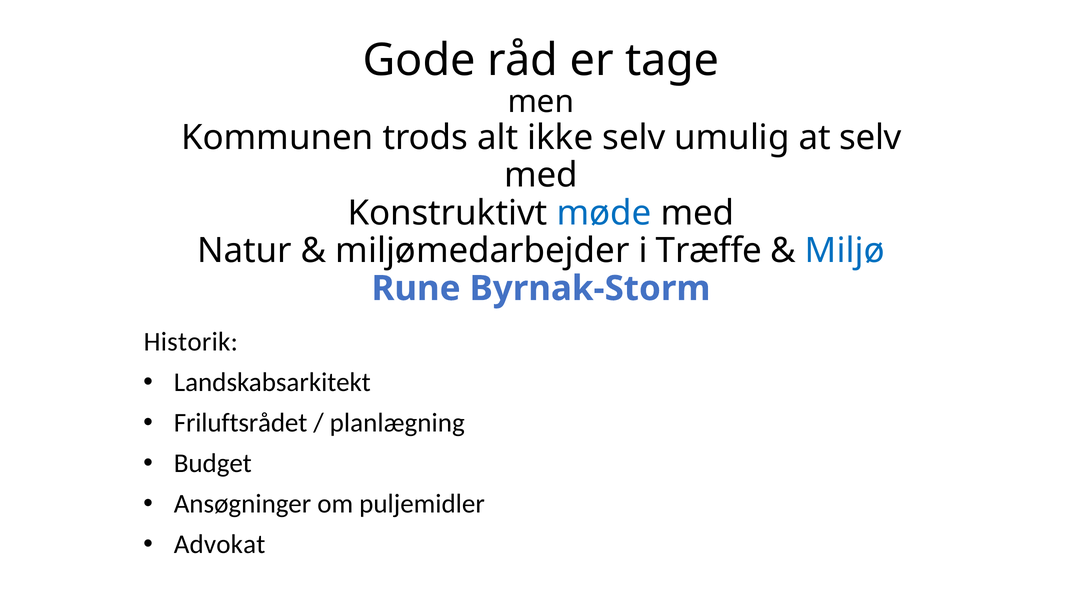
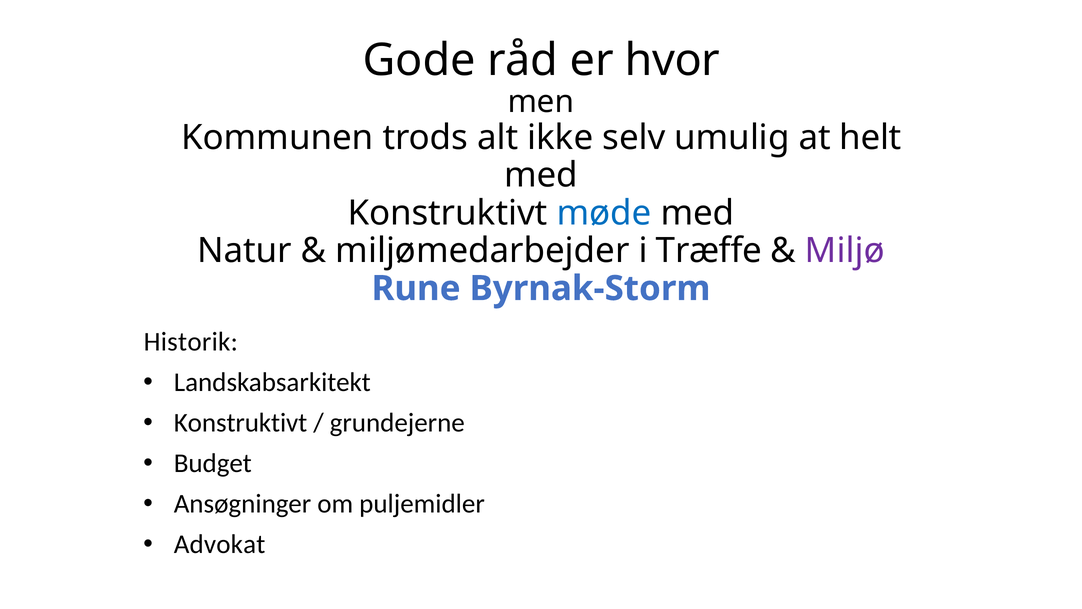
tage: tage -> hvor
at selv: selv -> helt
Miljø colour: blue -> purple
Friluftsrådet at (241, 423): Friluftsrådet -> Konstruktivt
planlægning: planlægning -> grundejerne
